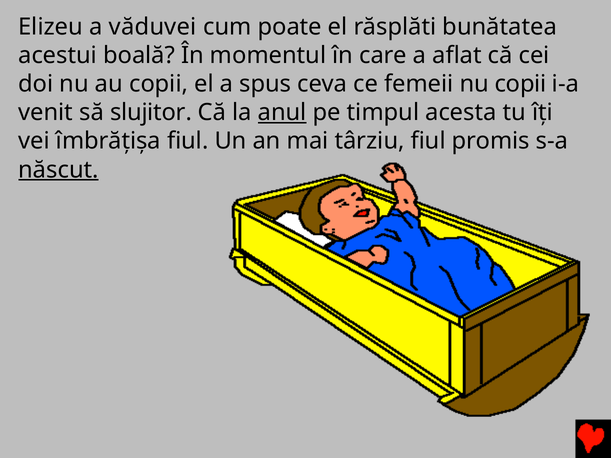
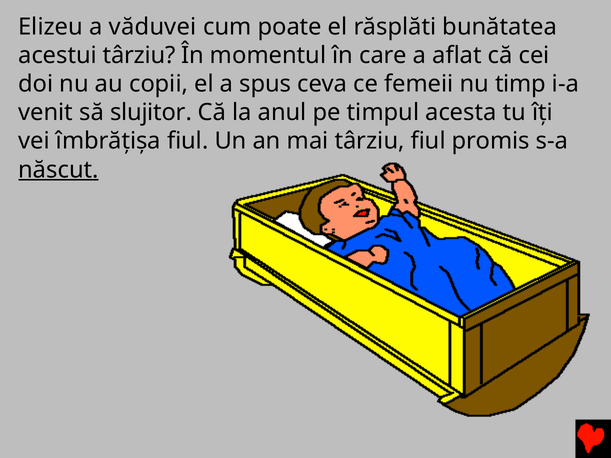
acestui boală: boală -> târziu
nu copii: copii -> timp
anul underline: present -> none
